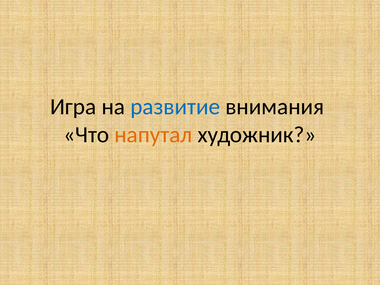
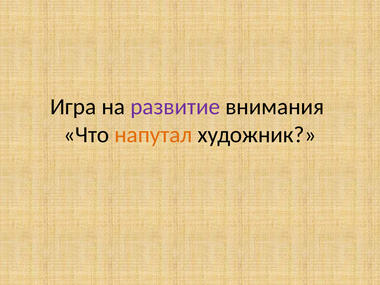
развитие colour: blue -> purple
